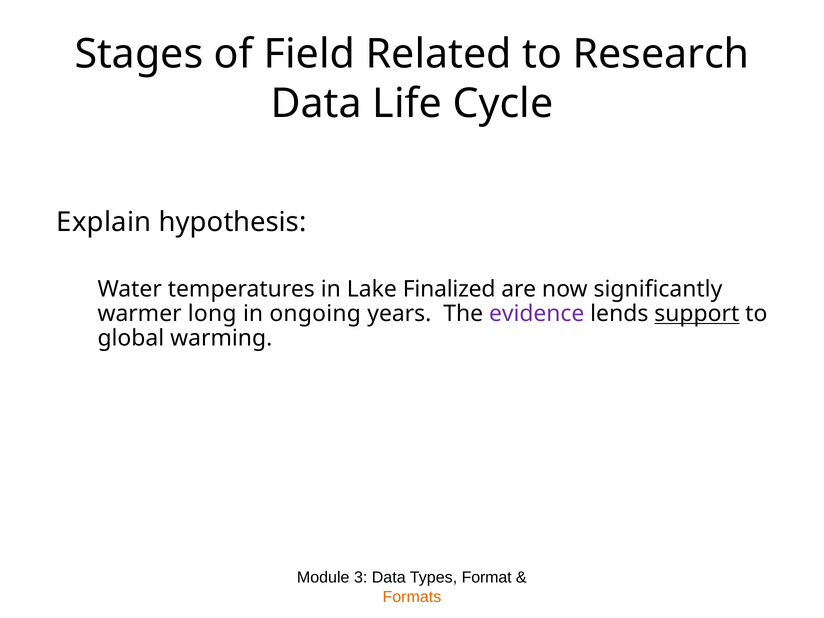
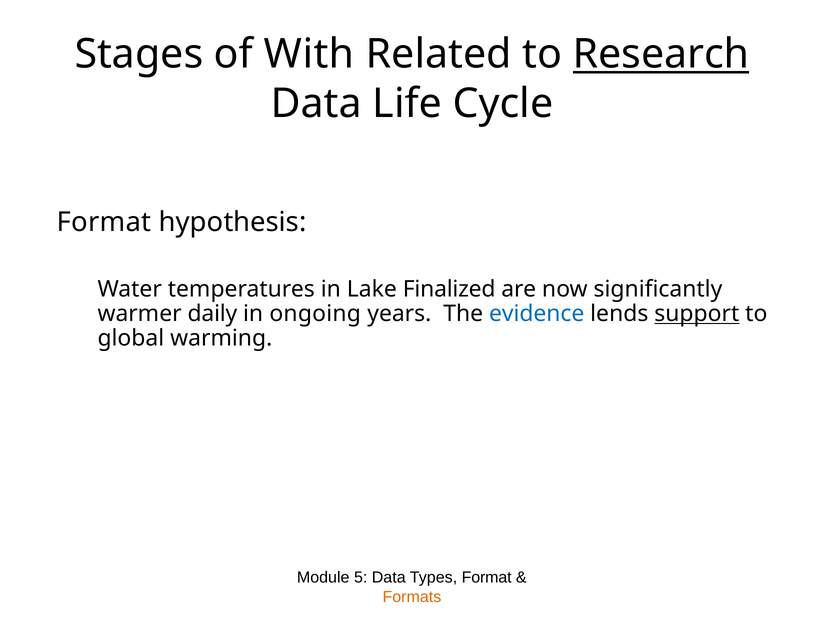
Field: Field -> With
Research underline: none -> present
Explain at (104, 222): Explain -> Format
long: long -> daily
evidence colour: purple -> blue
3: 3 -> 5
